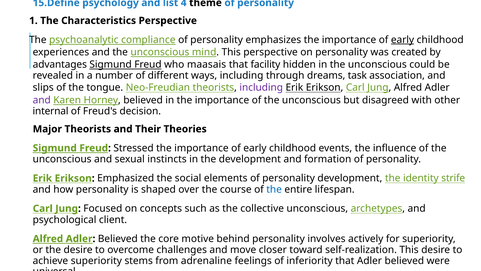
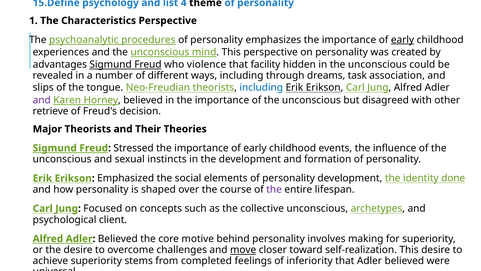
compliance: compliance -> procedures
maasais: maasais -> violence
including at (261, 88) colour: purple -> blue
internal: internal -> retrieve
strife: strife -> done
the at (274, 189) colour: blue -> purple
actively: actively -> making
move underline: none -> present
adrenaline: adrenaline -> completed
